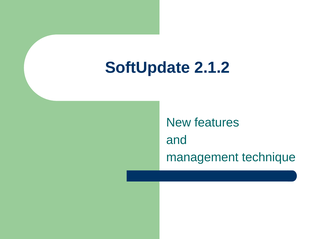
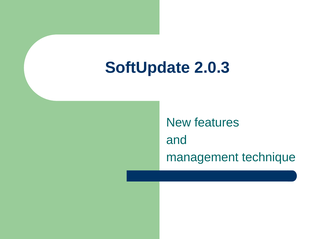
2.1.2: 2.1.2 -> 2.0.3
